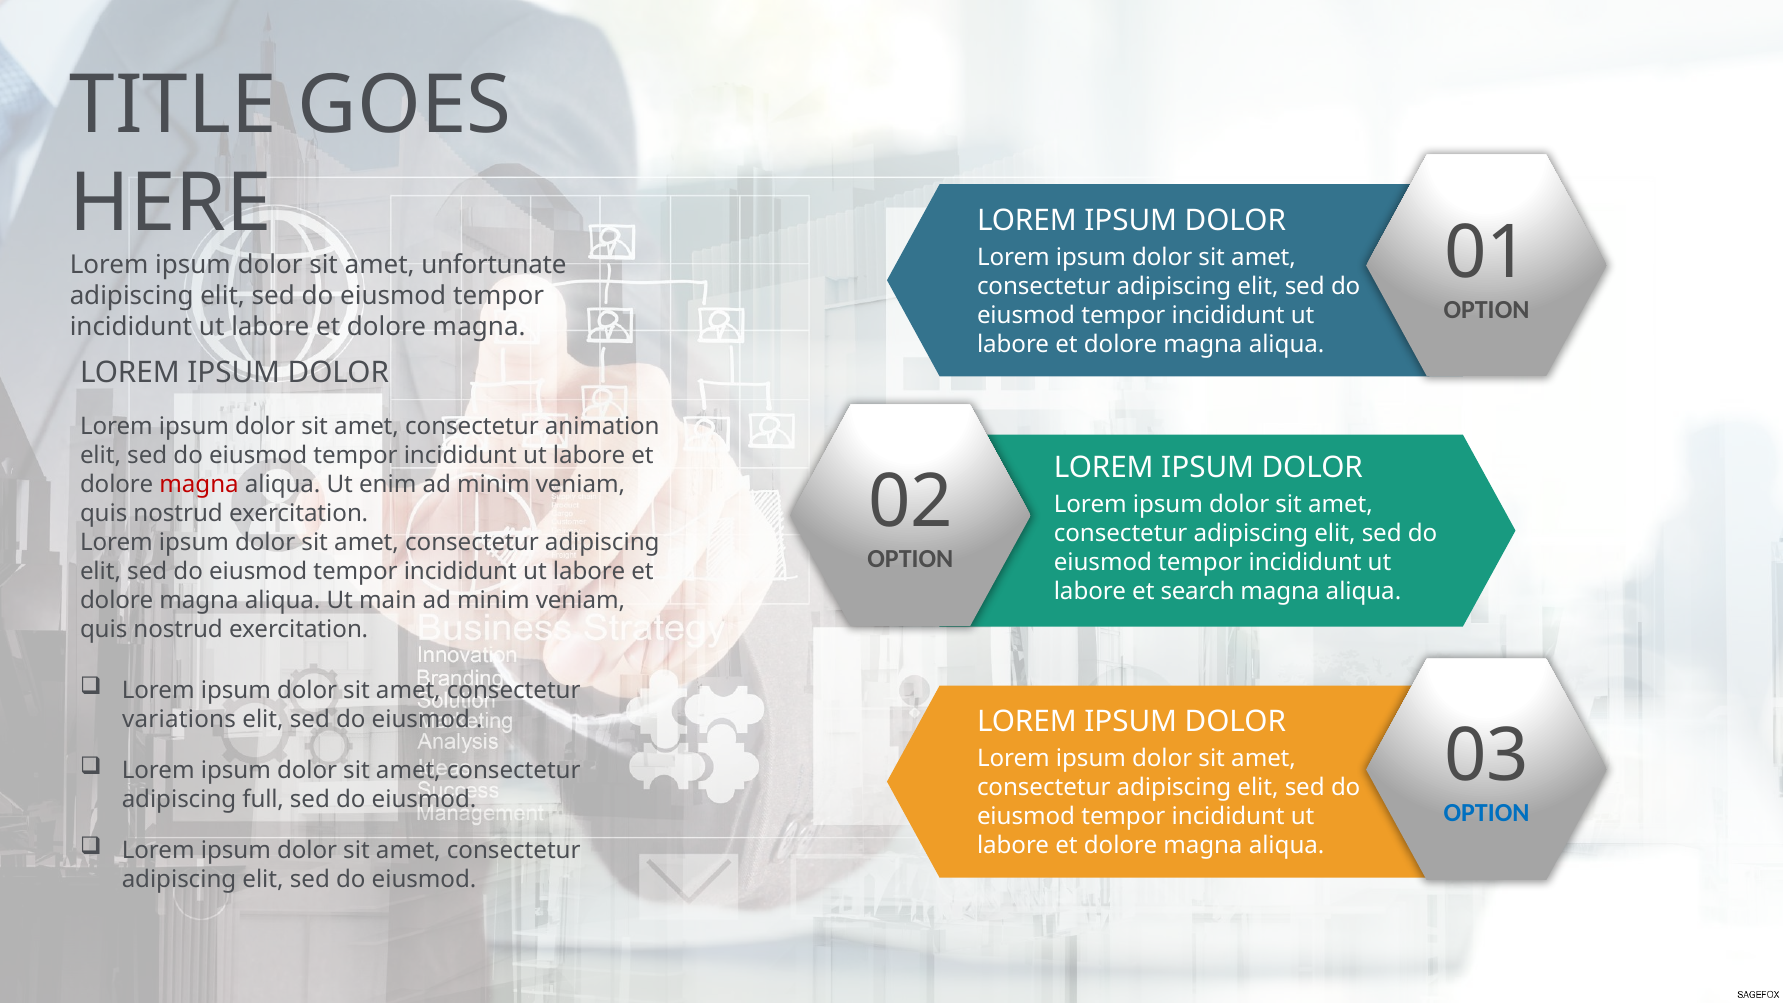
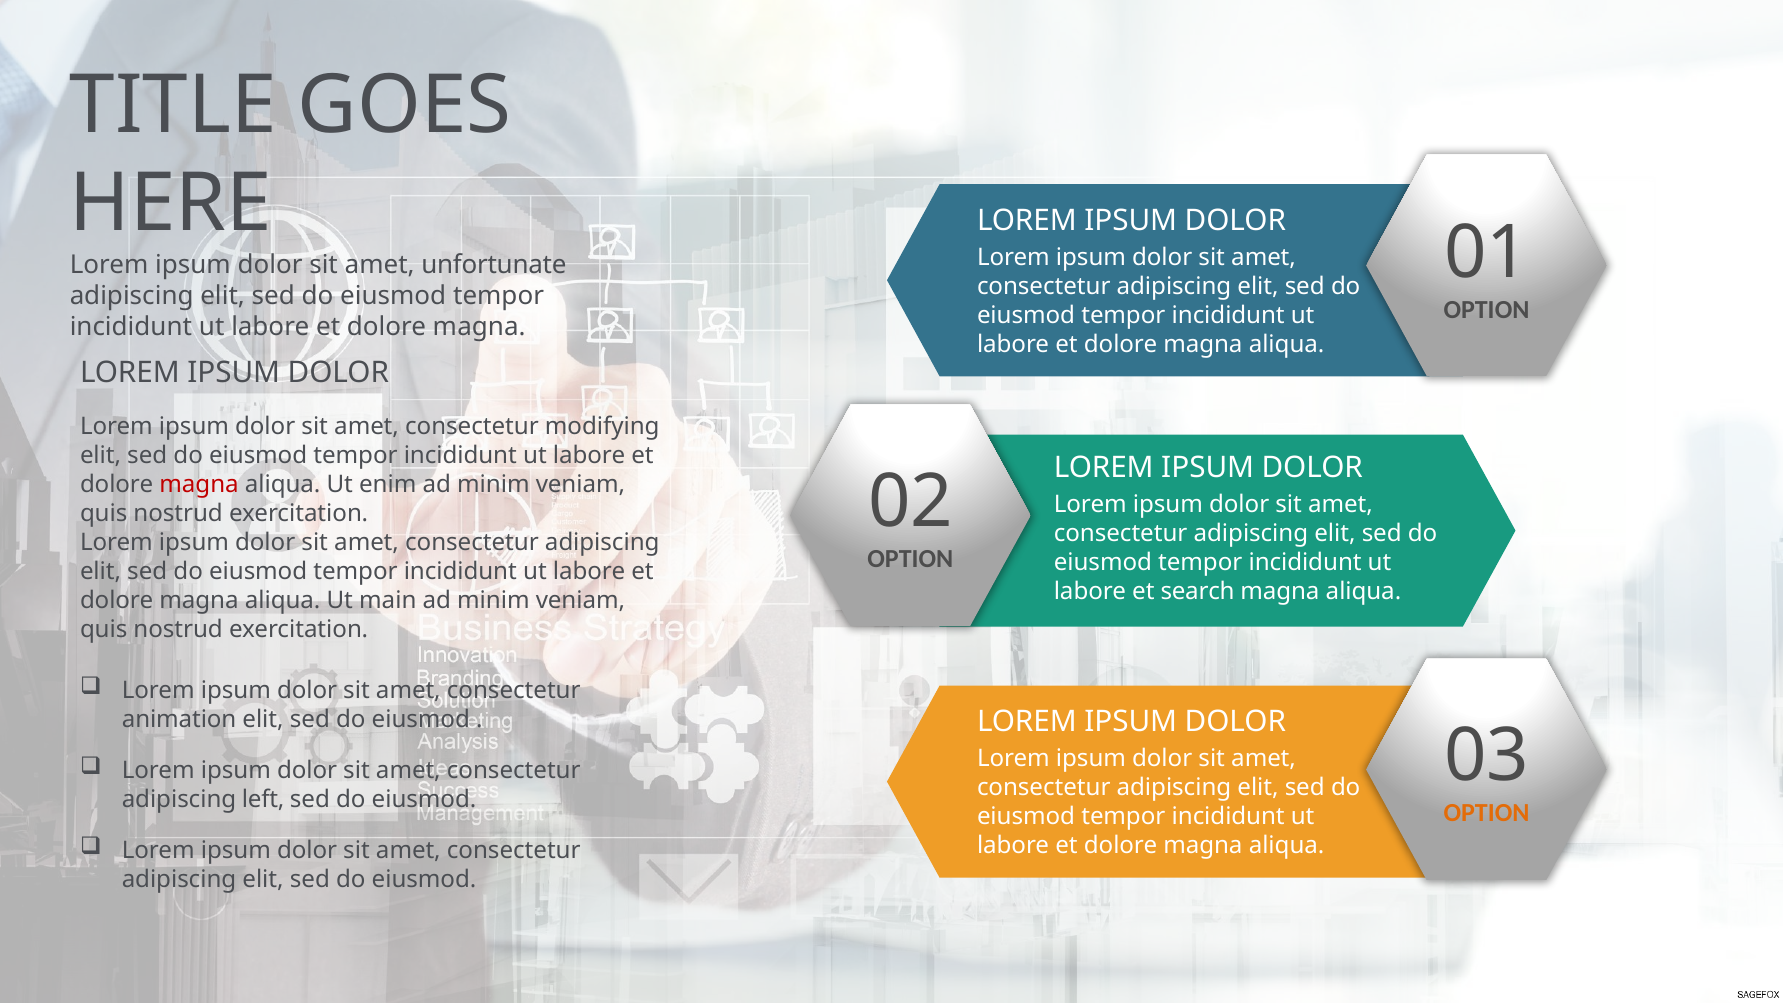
animation: animation -> modifying
variations: variations -> animation
full: full -> left
OPTION at (1486, 813) colour: blue -> orange
